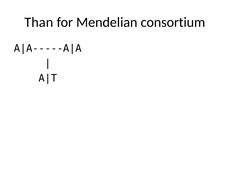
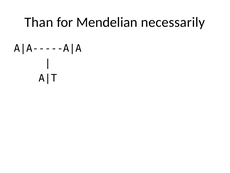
consortium: consortium -> necessarily
